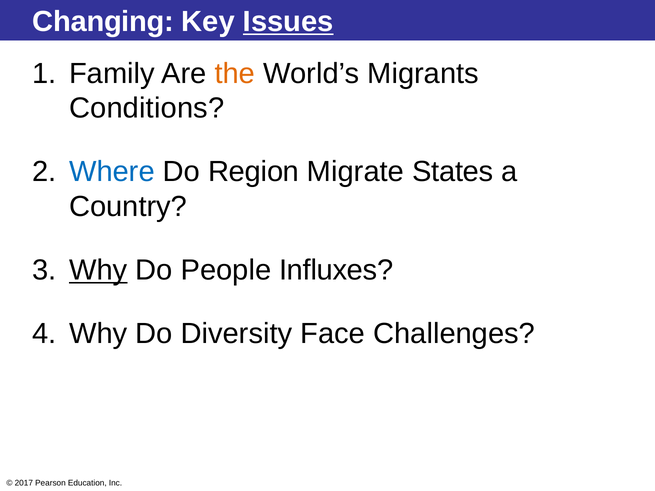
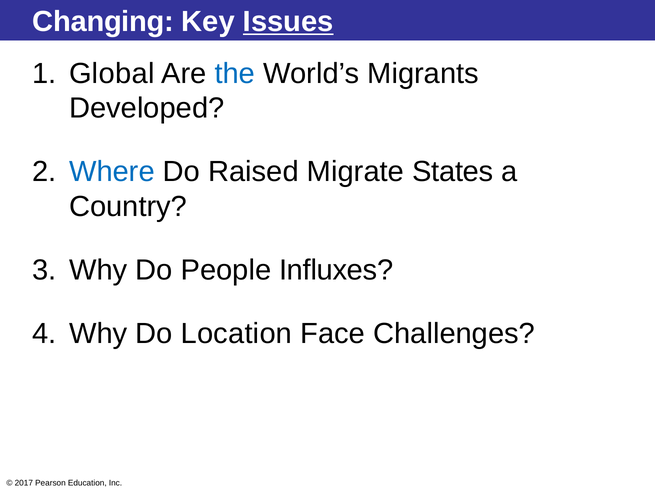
Family: Family -> Global
the colour: orange -> blue
Conditions: Conditions -> Developed
Region: Region -> Raised
Why at (98, 270) underline: present -> none
Diversity: Diversity -> Location
